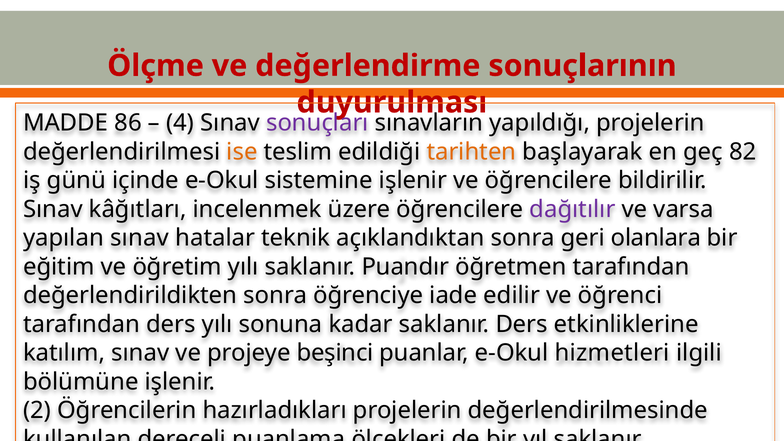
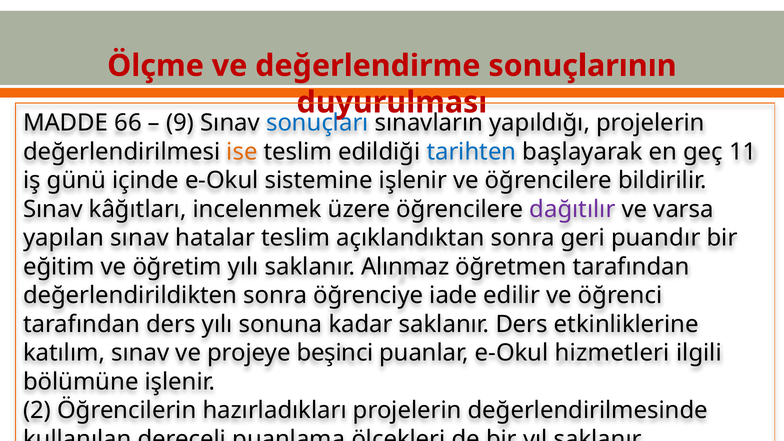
86: 86 -> 66
4: 4 -> 9
sonuçları colour: purple -> blue
tarihten colour: orange -> blue
82: 82 -> 11
hatalar teknik: teknik -> teslim
olanlara: olanlara -> puandır
Puandır: Puandır -> Alınmaz
